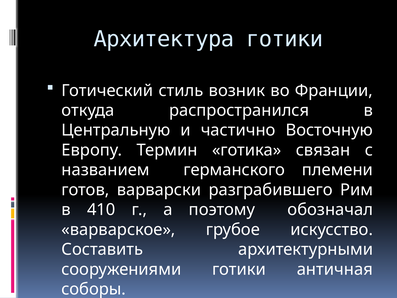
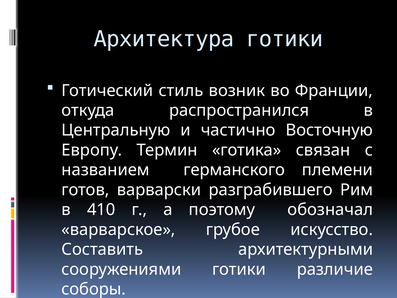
античная: античная -> различие
